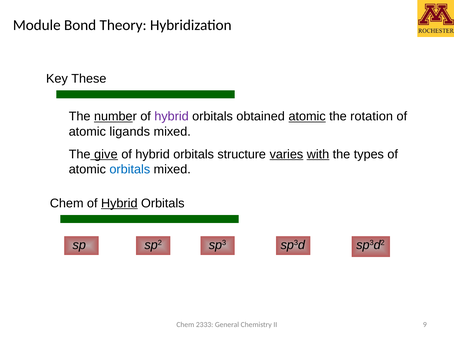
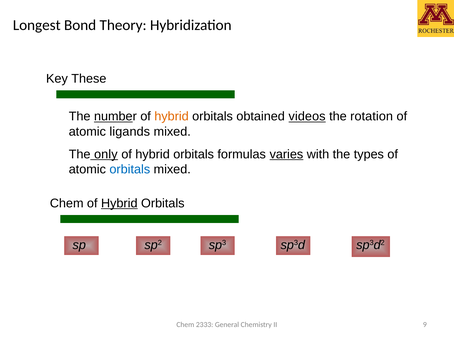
Module: Module -> Longest
hybrid at (172, 117) colour: purple -> orange
obtained atomic: atomic -> videos
give: give -> only
structure: structure -> formulas
with underline: present -> none
